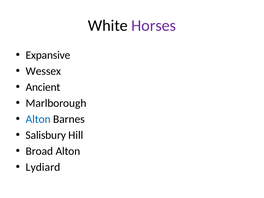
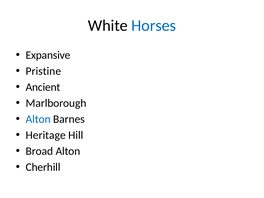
Horses colour: purple -> blue
Wessex: Wessex -> Pristine
Salisbury: Salisbury -> Heritage
Lydiard: Lydiard -> Cherhill
